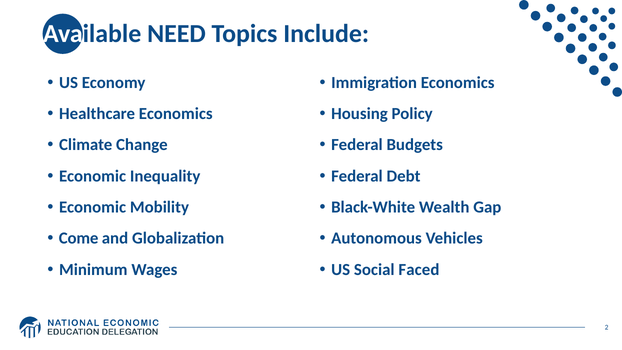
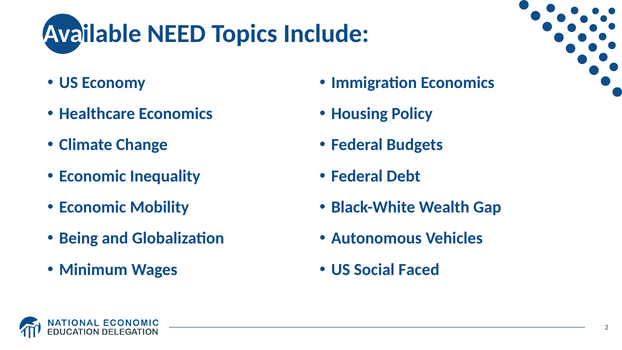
Come: Come -> Being
